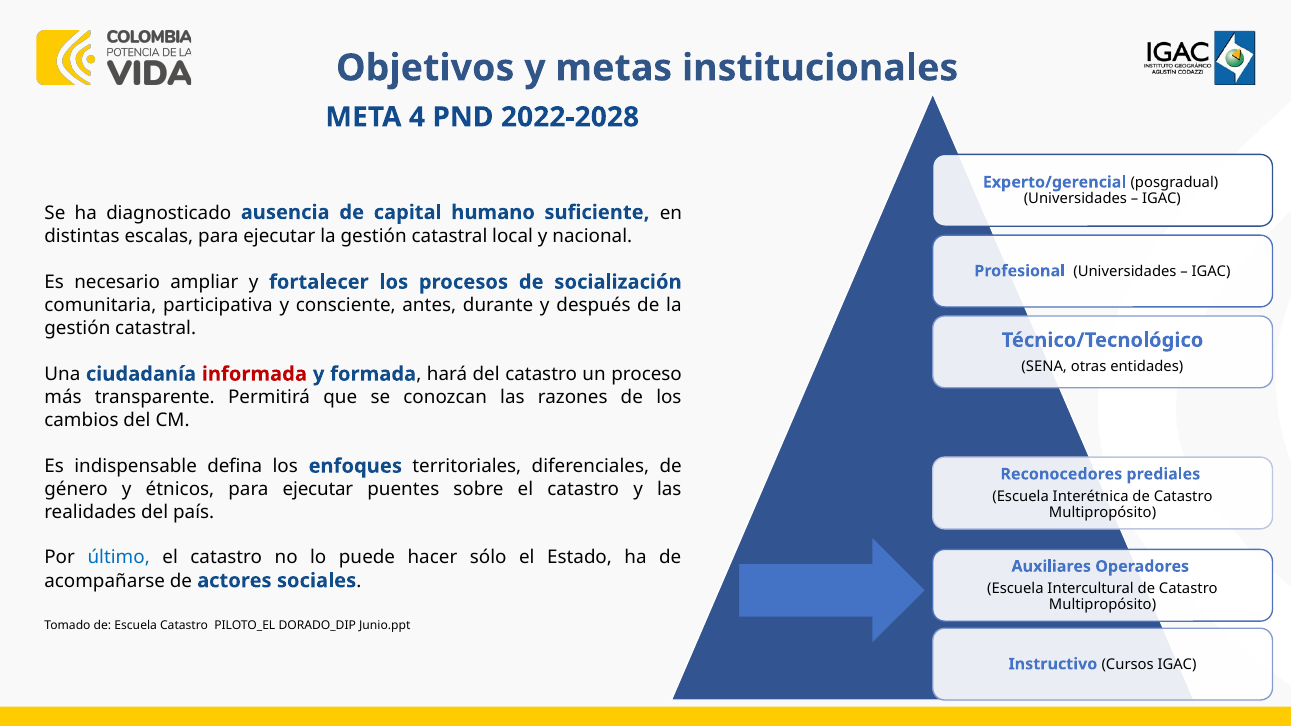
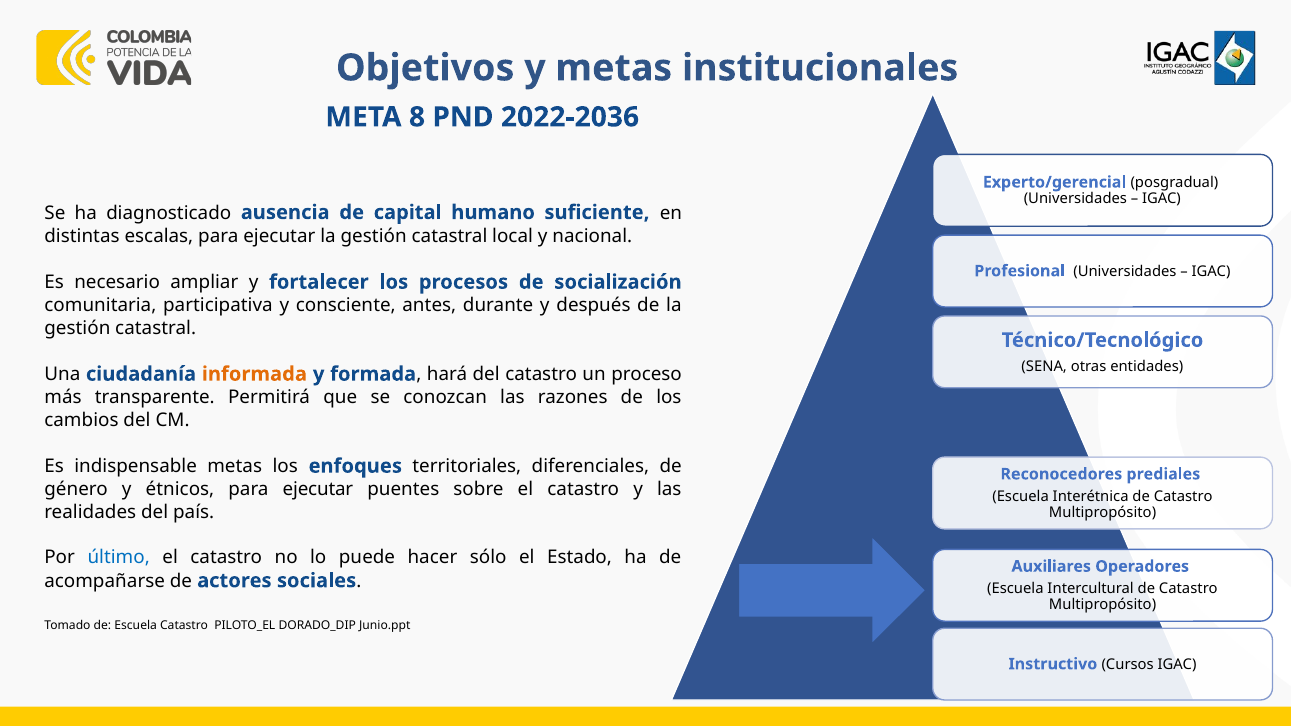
4: 4 -> 8
2022-2028: 2022-2028 -> 2022-2036
informada colour: red -> orange
indispensable defina: defina -> metas
